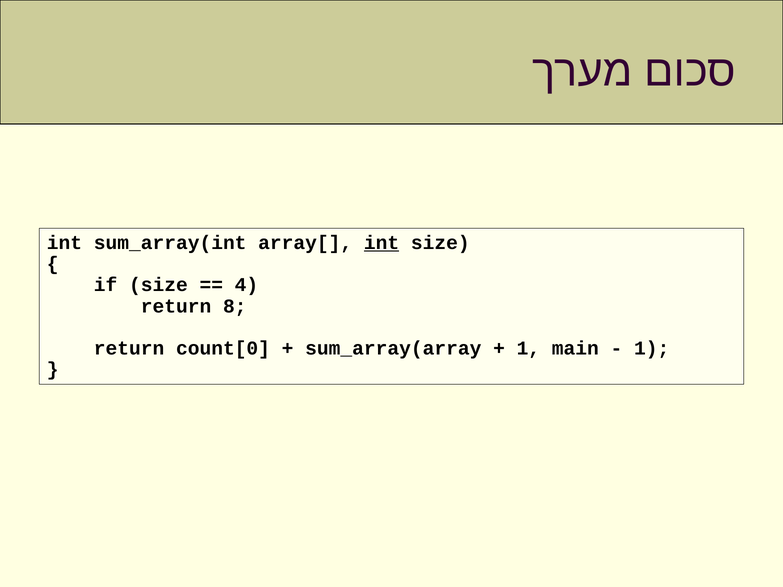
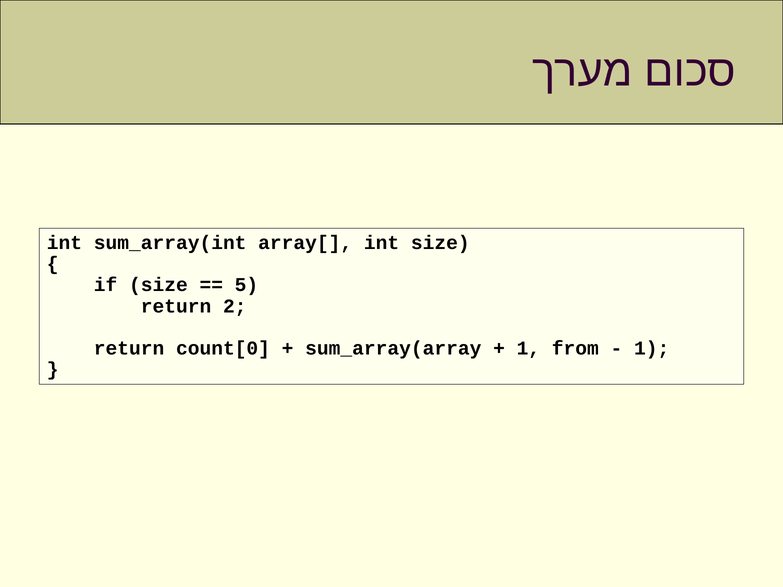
int at (382, 243) underline: present -> none
4: 4 -> 5
8: 8 -> 2
main: main -> from
